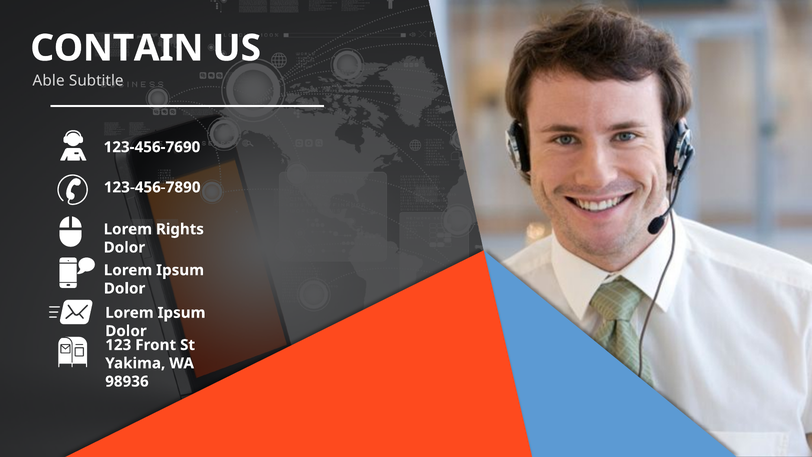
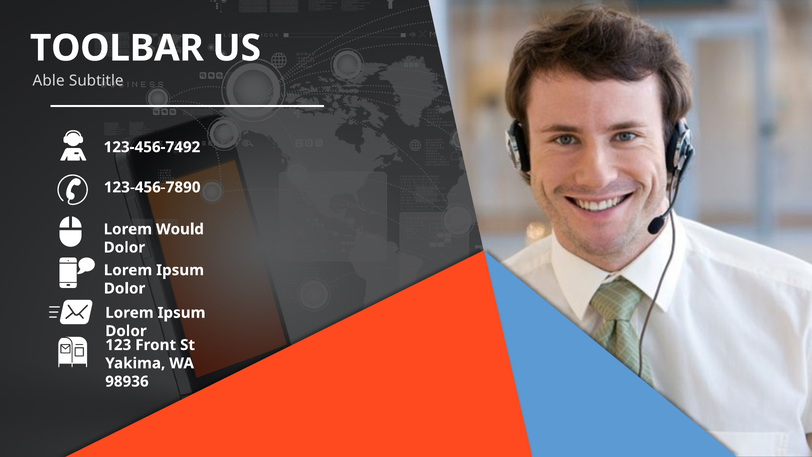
CONTAIN: CONTAIN -> TOOLBAR
123-456-7690: 123-456-7690 -> 123-456-7492
Rights: Rights -> Would
